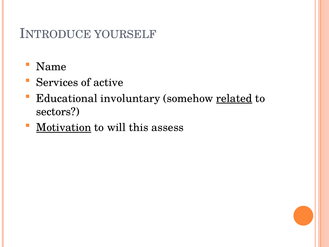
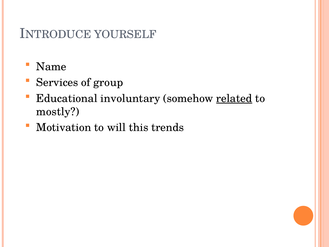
active: active -> group
sectors: sectors -> mostly
Motivation underline: present -> none
assess: assess -> trends
